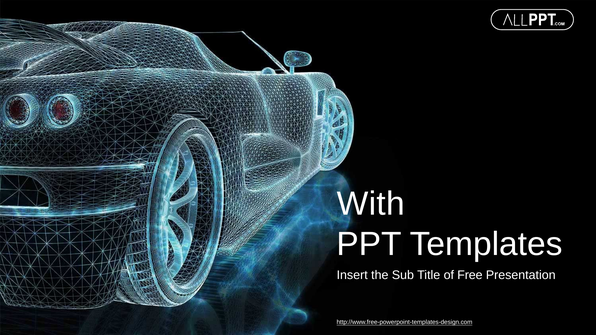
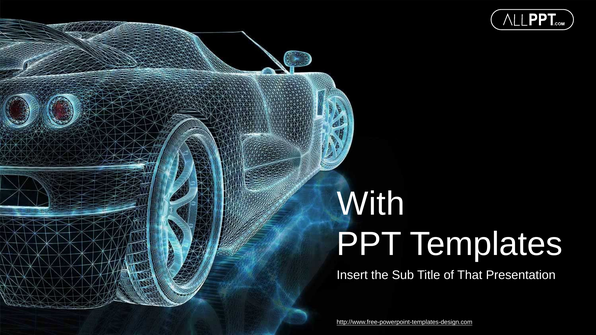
Free: Free -> That
